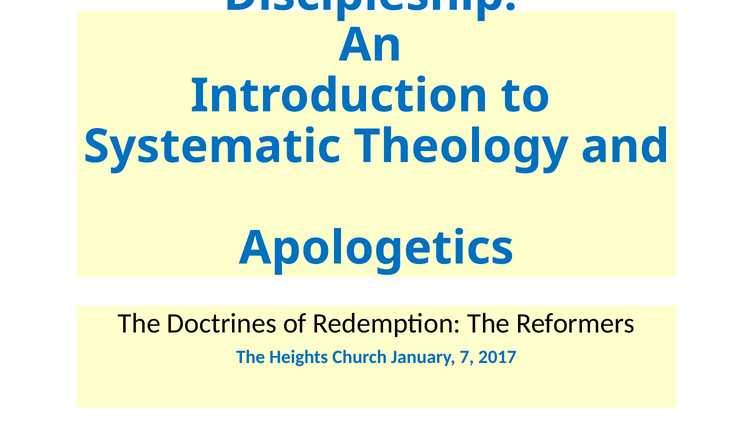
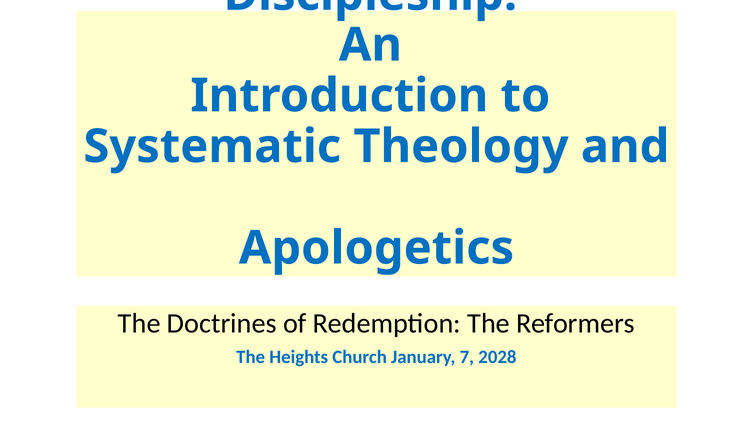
2017: 2017 -> 2028
